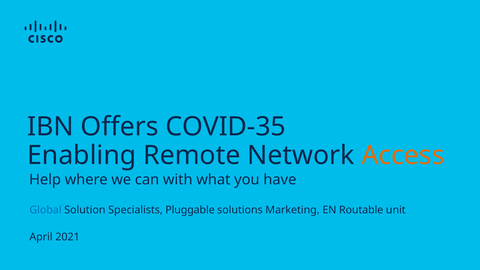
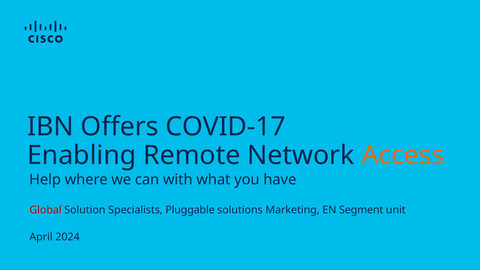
COVID-35: COVID-35 -> COVID-17
Global colour: blue -> red
Routable: Routable -> Segment
2021: 2021 -> 2024
